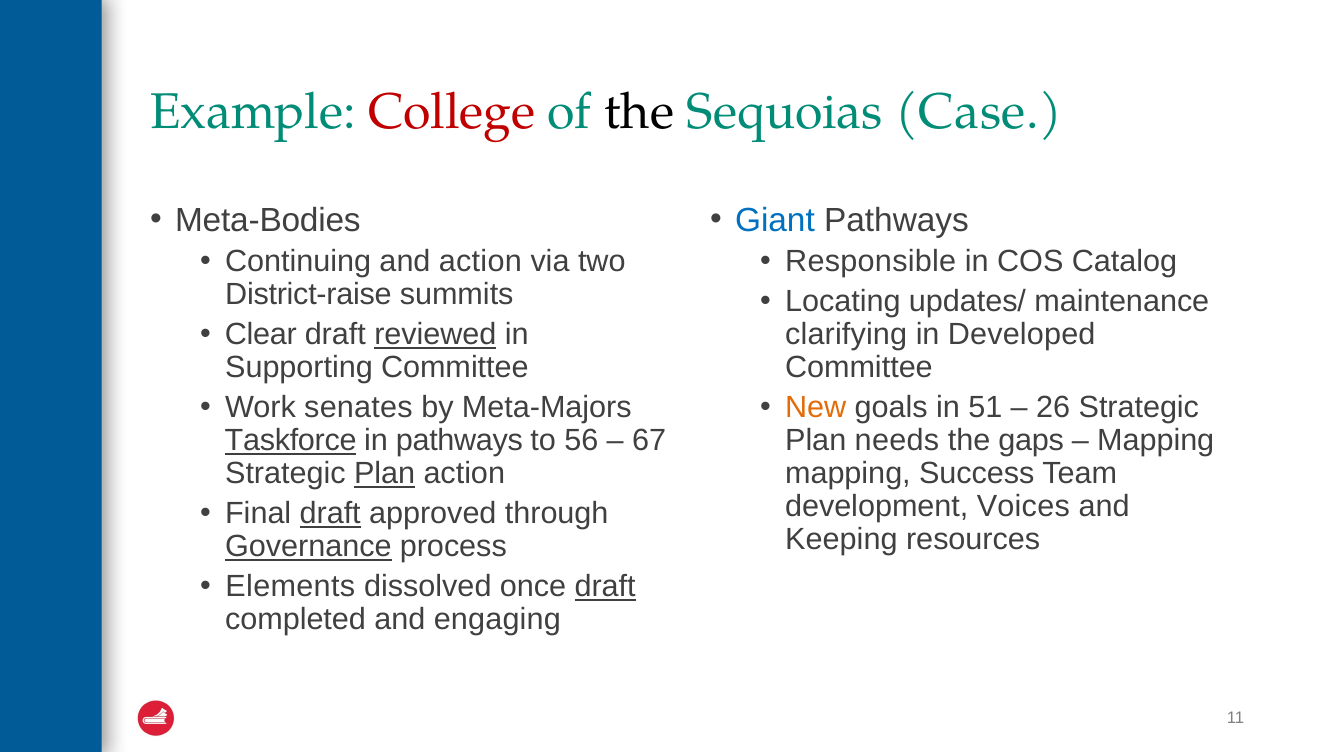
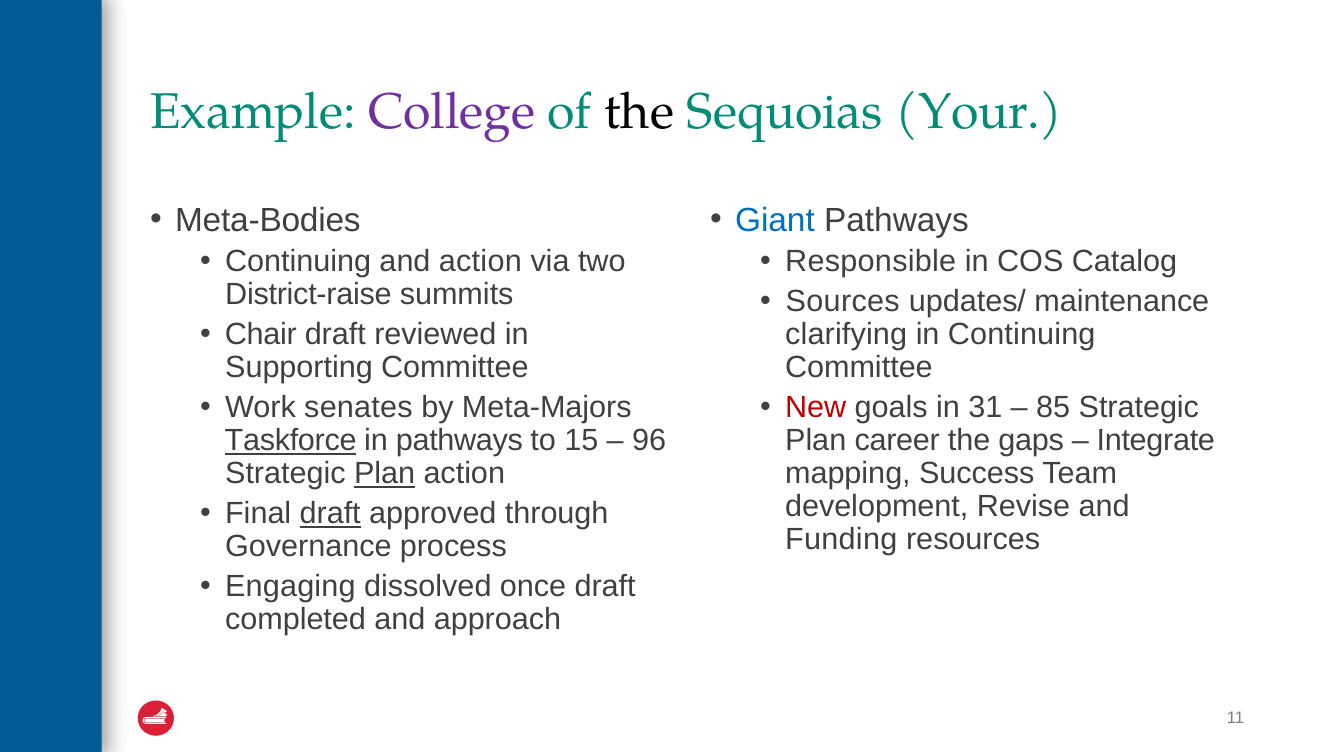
College colour: red -> purple
Case: Case -> Your
Locating: Locating -> Sources
Clear: Clear -> Chair
reviewed underline: present -> none
in Developed: Developed -> Continuing
New colour: orange -> red
51: 51 -> 31
26: 26 -> 85
56: 56 -> 15
67: 67 -> 96
needs: needs -> career
Mapping at (1156, 440): Mapping -> Integrate
Voices: Voices -> Revise
Keeping: Keeping -> Funding
Governance underline: present -> none
Elements: Elements -> Engaging
draft at (605, 586) underline: present -> none
engaging: engaging -> approach
